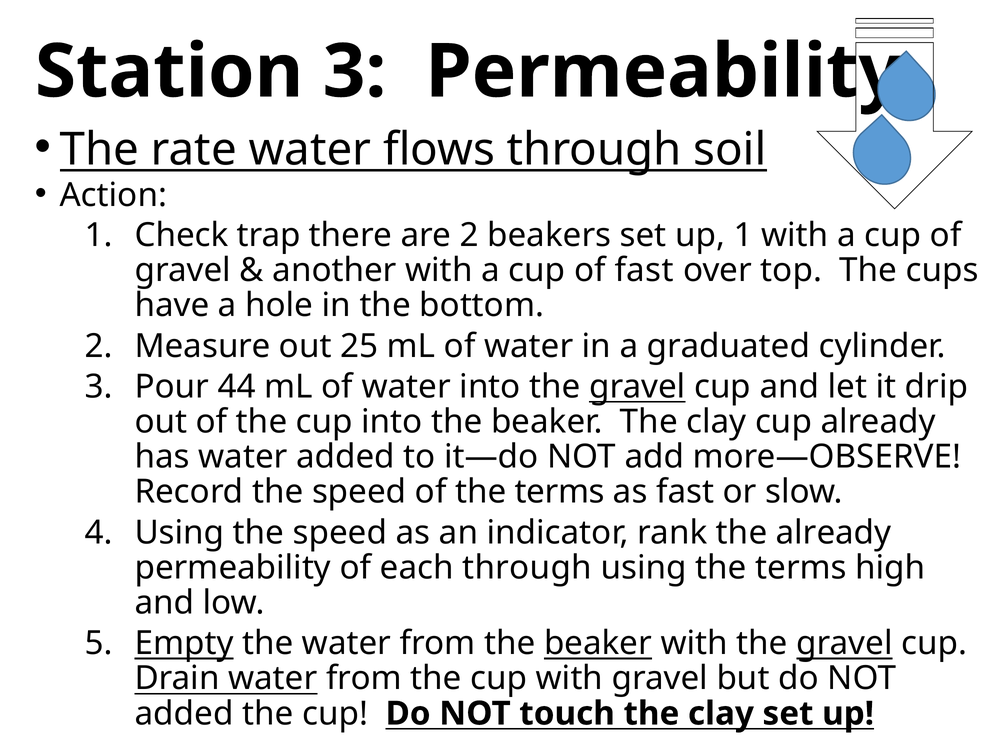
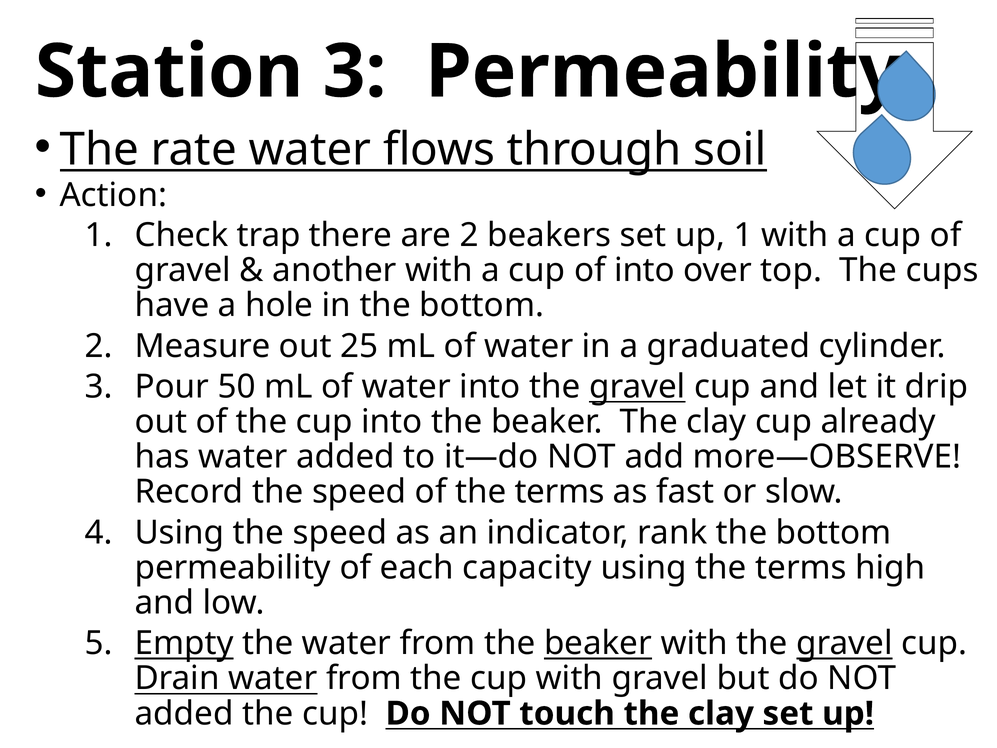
of fast: fast -> into
44: 44 -> 50
rank the already: already -> bottom
each through: through -> capacity
